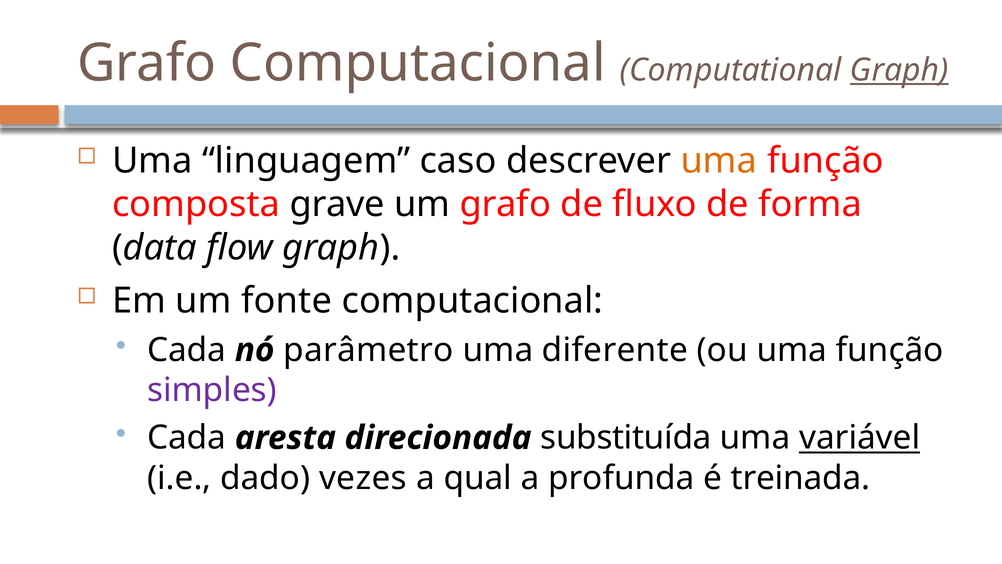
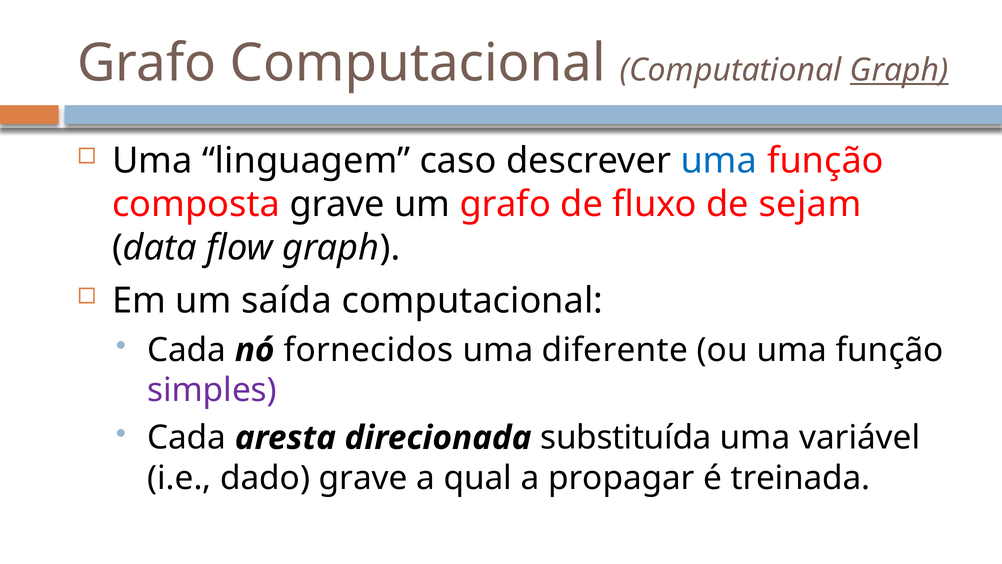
uma at (719, 161) colour: orange -> blue
forma: forma -> sejam
fonte: fonte -> saída
parâmetro: parâmetro -> fornecidos
variável underline: present -> none
dado vezes: vezes -> grave
profunda: profunda -> propagar
